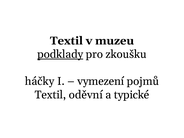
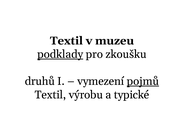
háčky: háčky -> druhů
pojmů underline: none -> present
oděvní: oděvní -> výrobu
